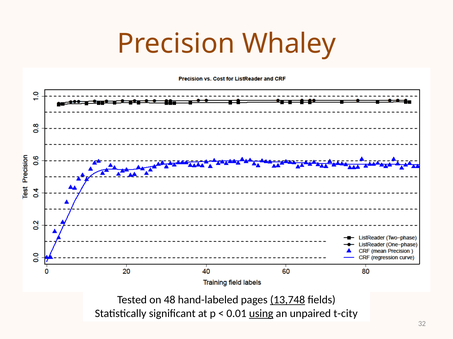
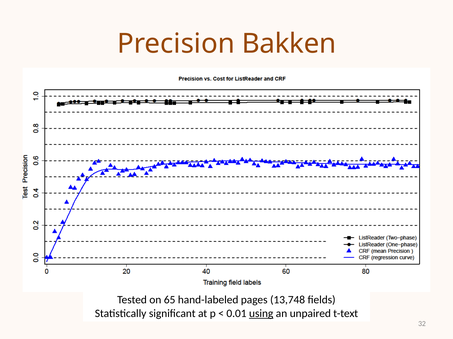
Whaley: Whaley -> Bakken
48: 48 -> 65
13,748 underline: present -> none
t-city: t-city -> t-text
